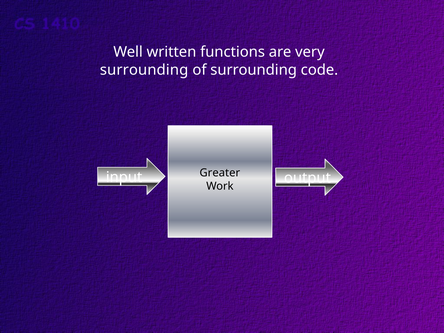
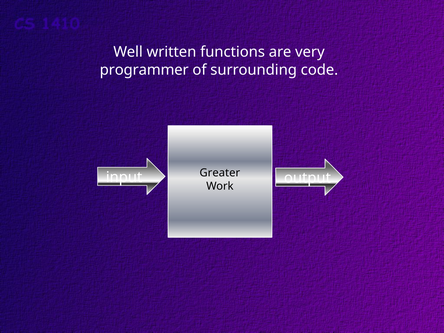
surrounding at (144, 70): surrounding -> programmer
